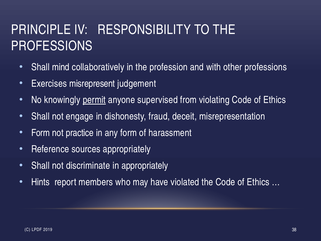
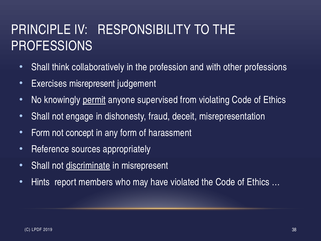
mind: mind -> think
practice: practice -> concept
discriminate underline: none -> present
in appropriately: appropriately -> misrepresent
